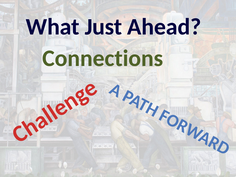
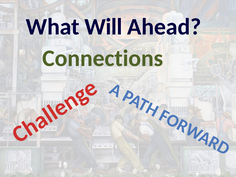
Just: Just -> Will
